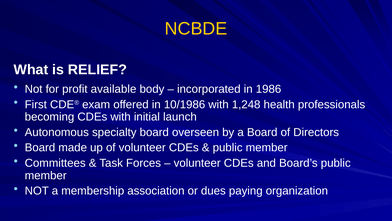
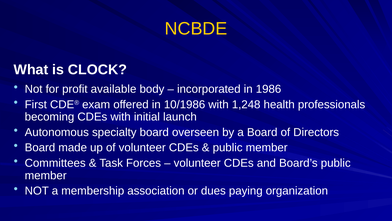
RELIEF: RELIEF -> CLOCK
